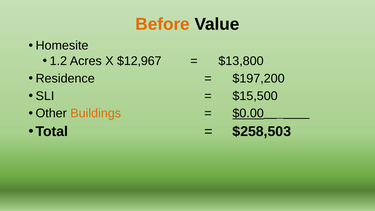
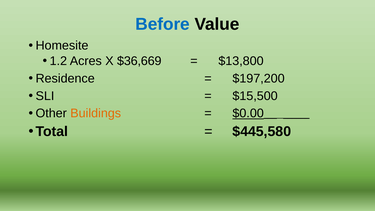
Before colour: orange -> blue
$12,967: $12,967 -> $36,669
$258,503: $258,503 -> $445,580
